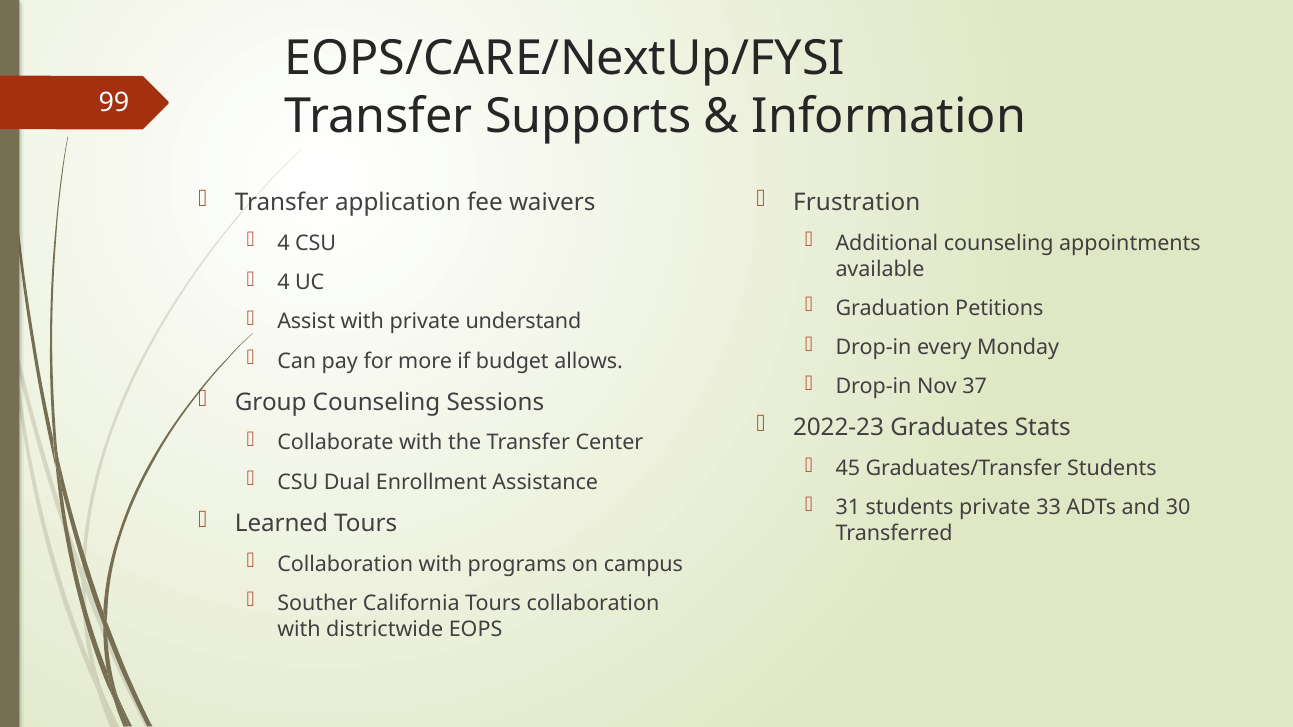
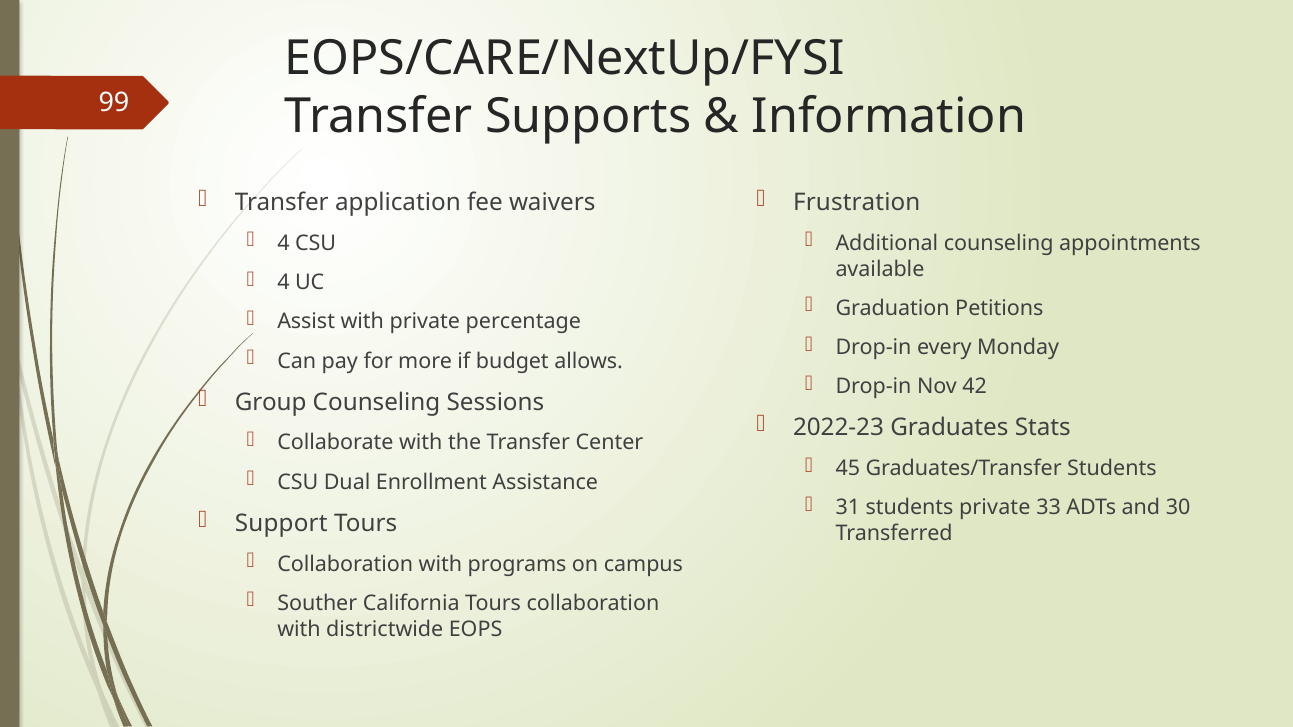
understand: understand -> percentage
37: 37 -> 42
Learned: Learned -> Support
